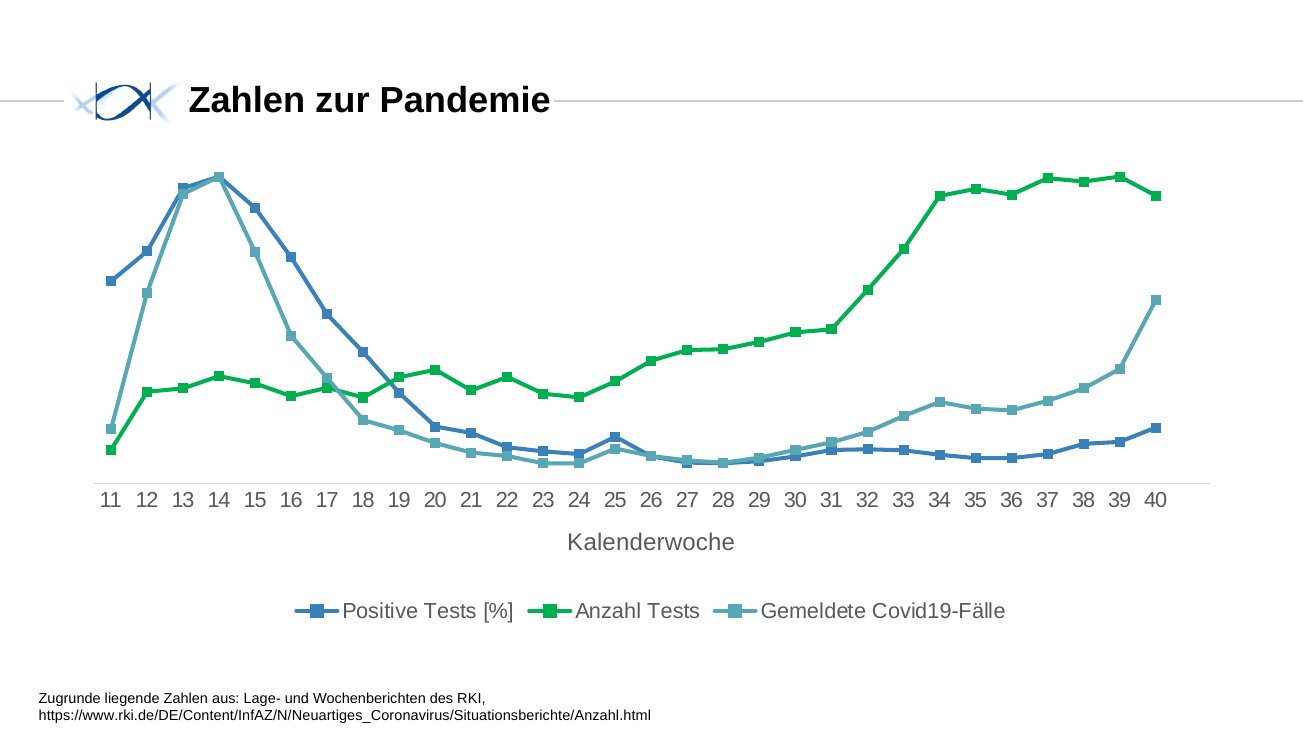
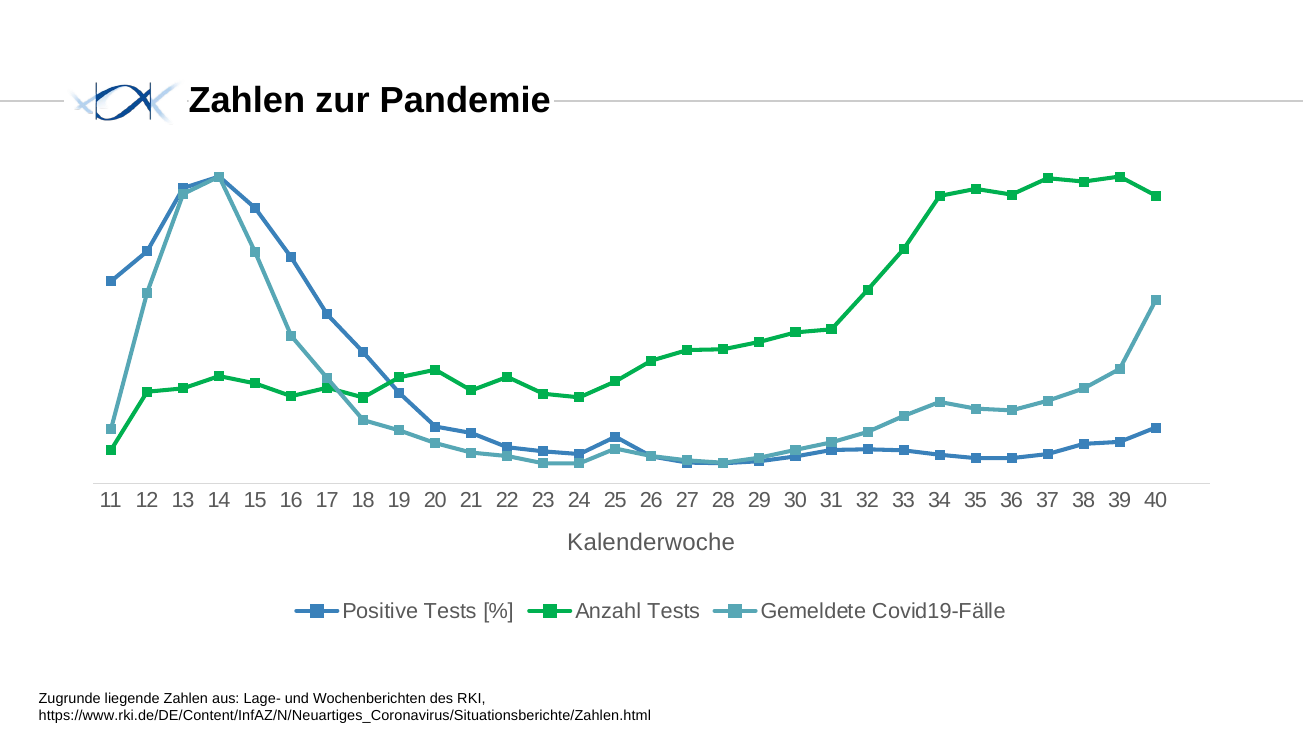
https://www.rki.de/DE/Content/InfAZ/N/Neuartiges_Coronavirus/Situationsberichte/Anzahl.html: https://www.rki.de/DE/Content/InfAZ/N/Neuartiges_Coronavirus/Situationsberichte/Anzahl.html -> https://www.rki.de/DE/Content/InfAZ/N/Neuartiges_Coronavirus/Situationsberichte/Zahlen.html
